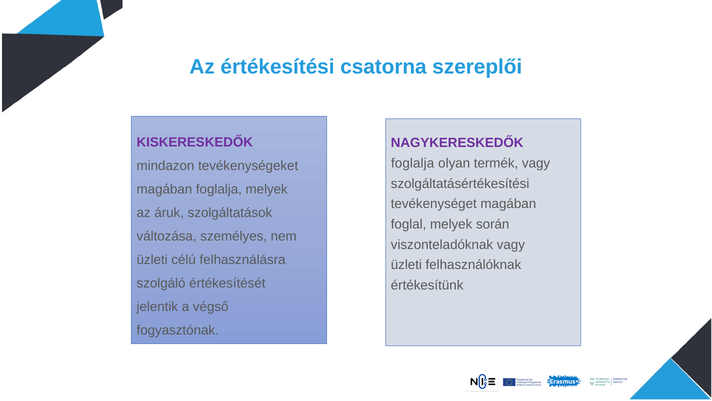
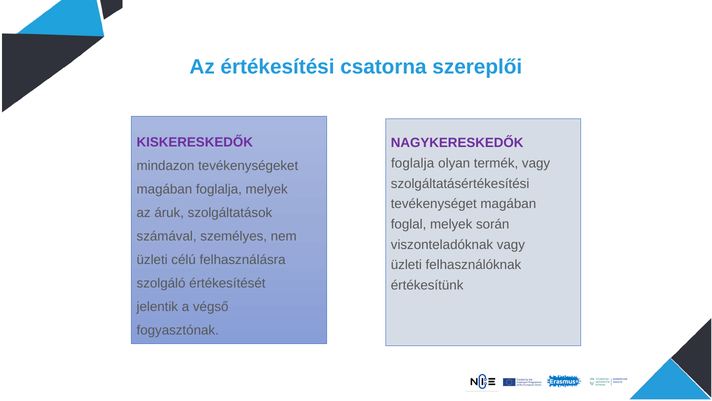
változása: változása -> számával
